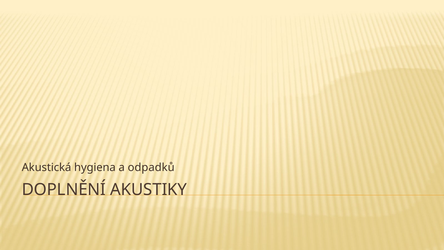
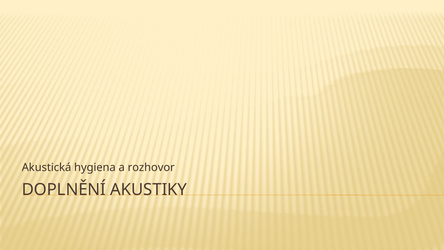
odpadků: odpadků -> rozhovor
